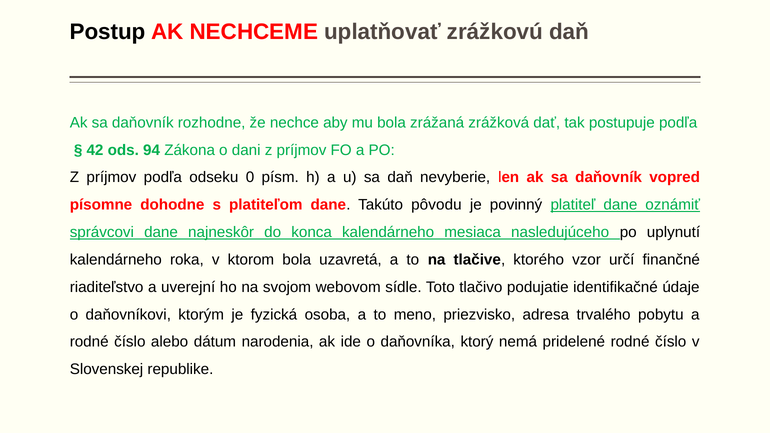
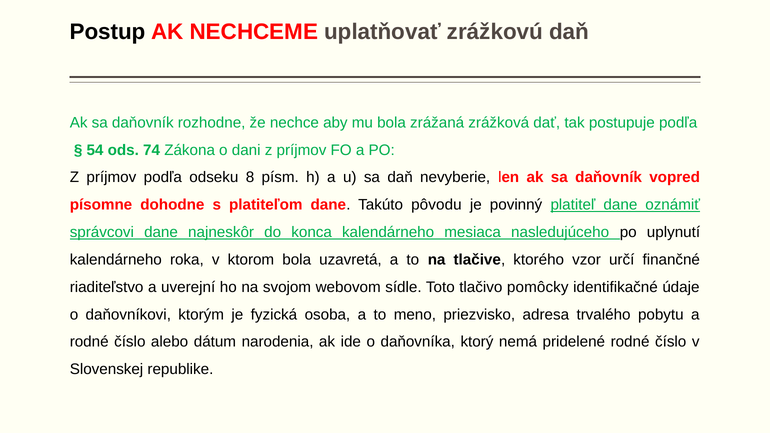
42: 42 -> 54
94: 94 -> 74
0: 0 -> 8
podujatie: podujatie -> pomôcky
